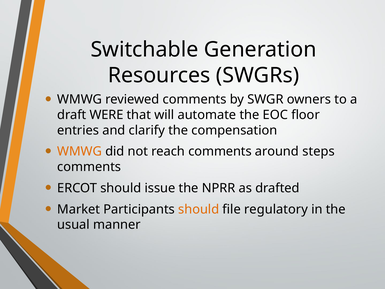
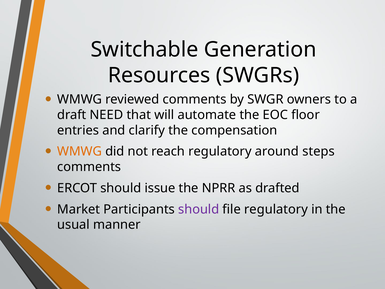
WERE: WERE -> NEED
reach comments: comments -> regulatory
should at (199, 209) colour: orange -> purple
